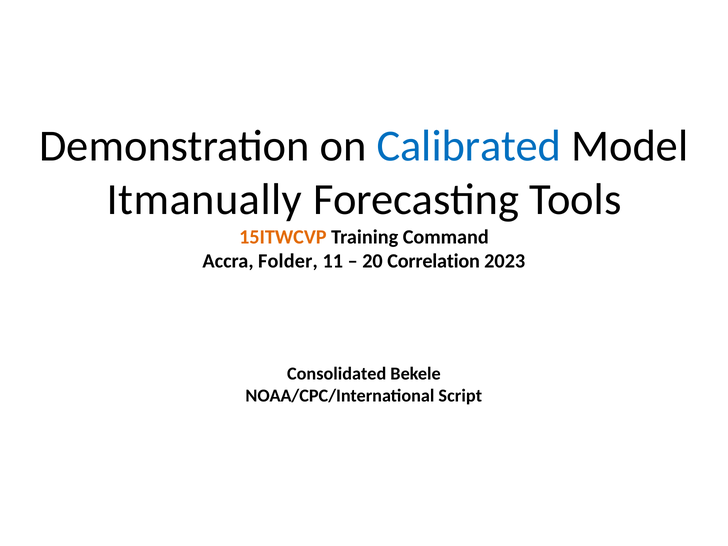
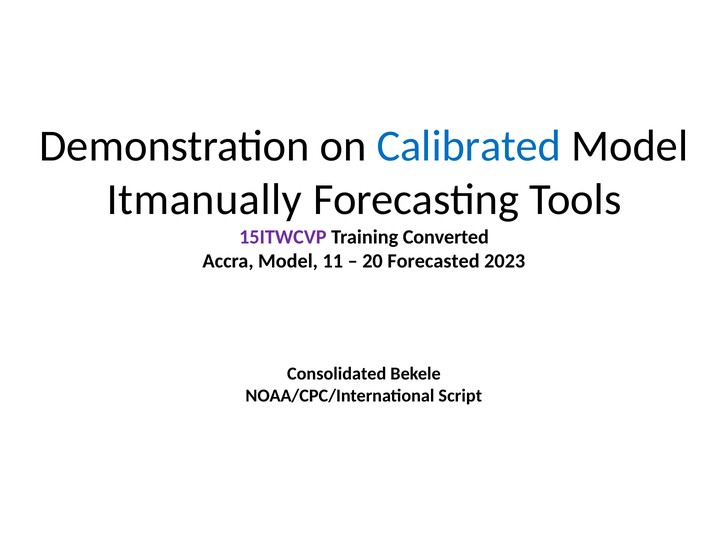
15ITWCVP colour: orange -> purple
Command: Command -> Converted
Accra Folder: Folder -> Model
Correlation: Correlation -> Forecasted
